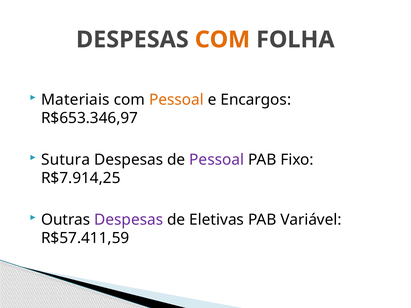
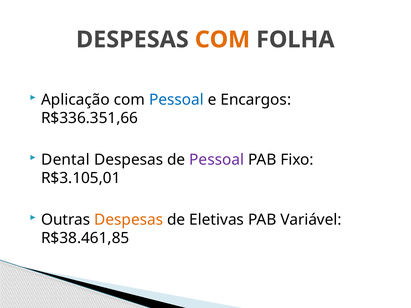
Materiais: Materiais -> Aplicação
Pessoal at (176, 100) colour: orange -> blue
R$653.346,97: R$653.346,97 -> R$336.351,66
Sutura: Sutura -> Dental
R$7.914,25: R$7.914,25 -> R$3.105,01
Despesas at (129, 220) colour: purple -> orange
R$57.411,59: R$57.411,59 -> R$38.461,85
